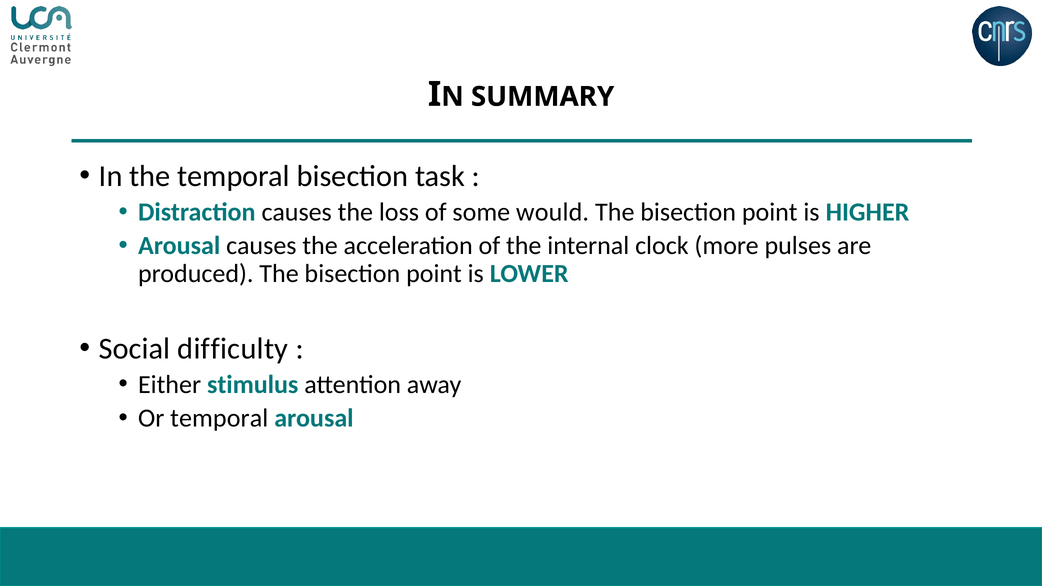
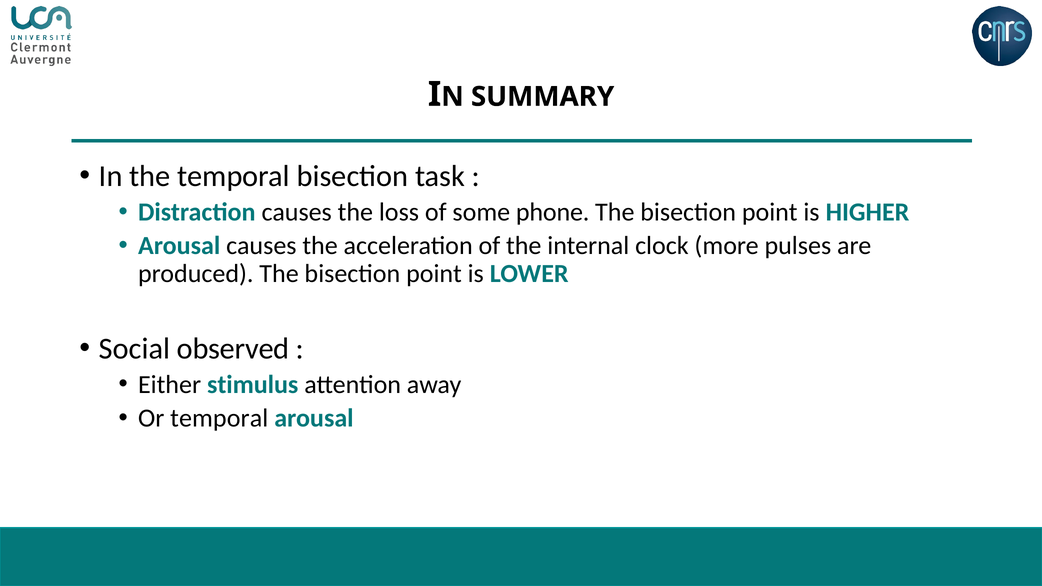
would: would -> phone
difficulty: difficulty -> observed
